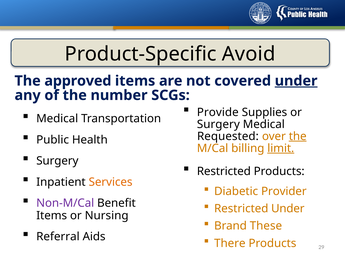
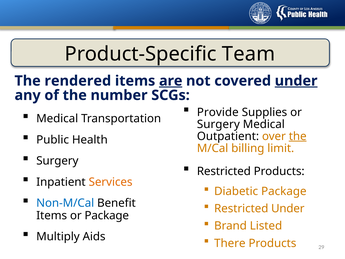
Avoid: Avoid -> Team
approved: approved -> rendered
are underline: none -> present
Requested: Requested -> Outpatient
limit underline: present -> none
Diabetic Provider: Provider -> Package
Non-M/Cal colour: purple -> blue
or Nursing: Nursing -> Package
These: These -> Listed
Referral: Referral -> Multiply
